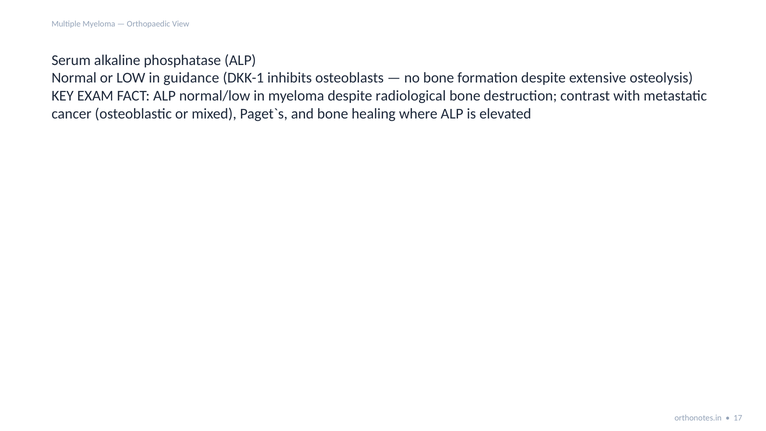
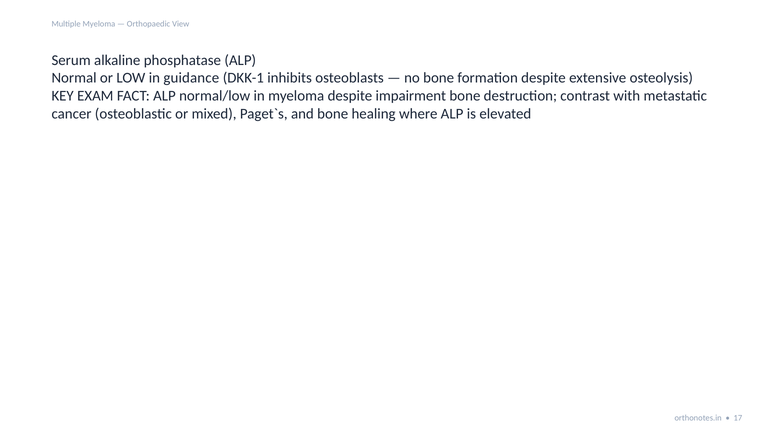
radiological: radiological -> impairment
